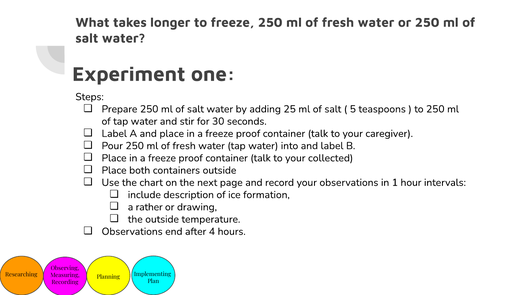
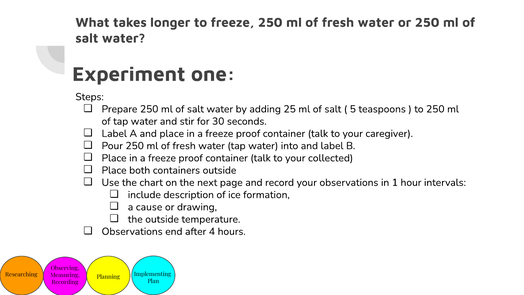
rather: rather -> cause
